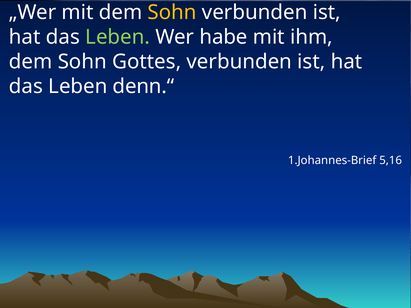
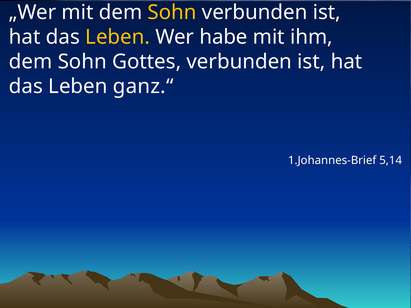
Leben at (118, 37) colour: light green -> yellow
denn.“: denn.“ -> ganz.“
5,16: 5,16 -> 5,14
